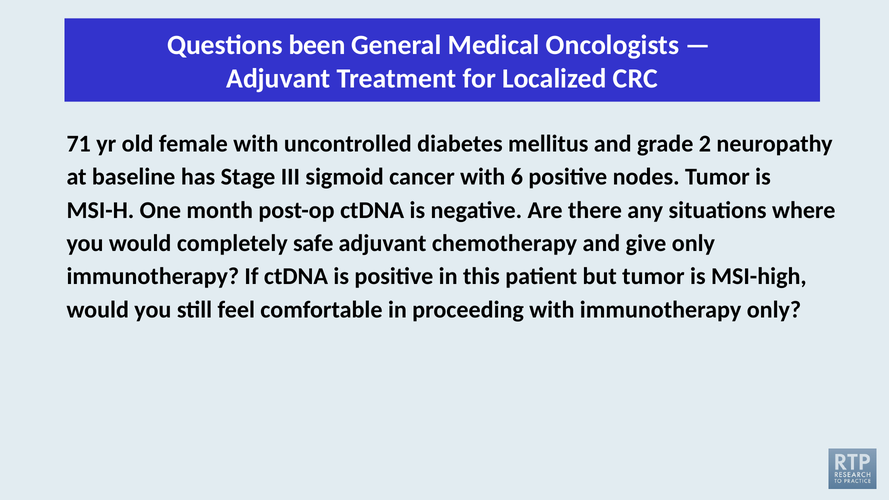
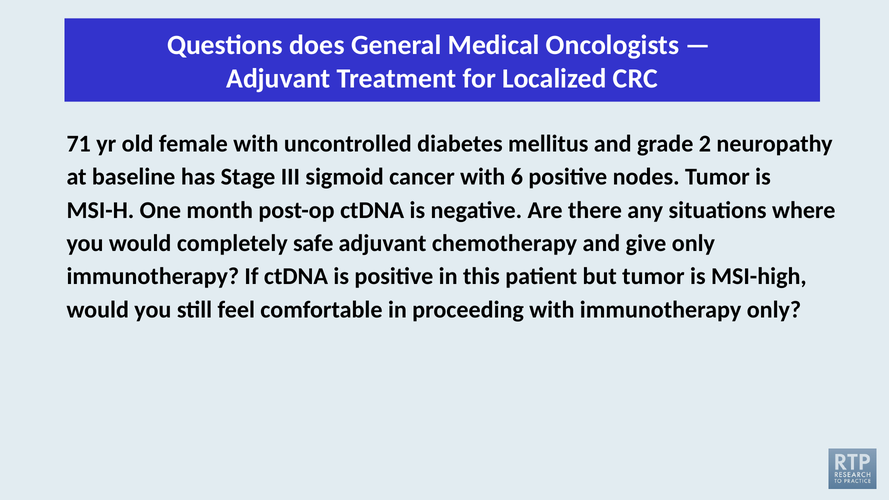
been: been -> does
